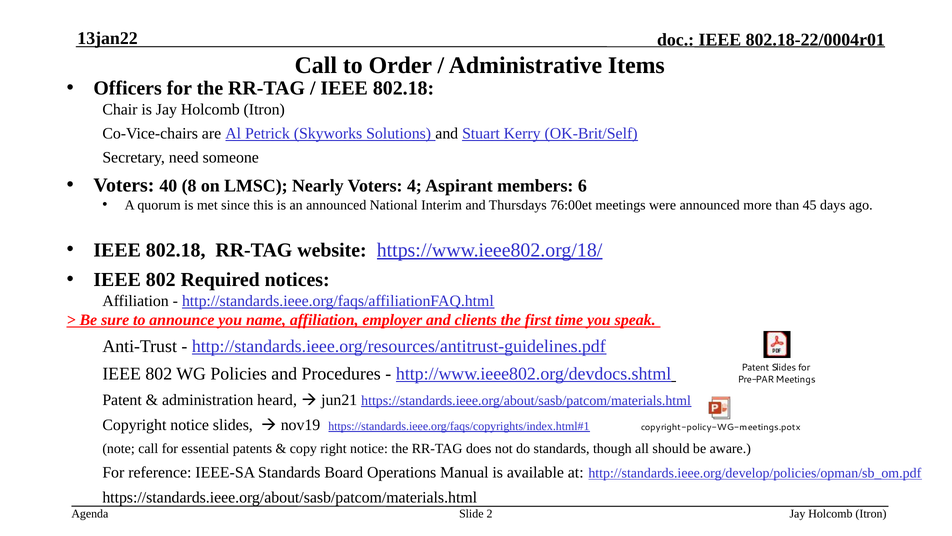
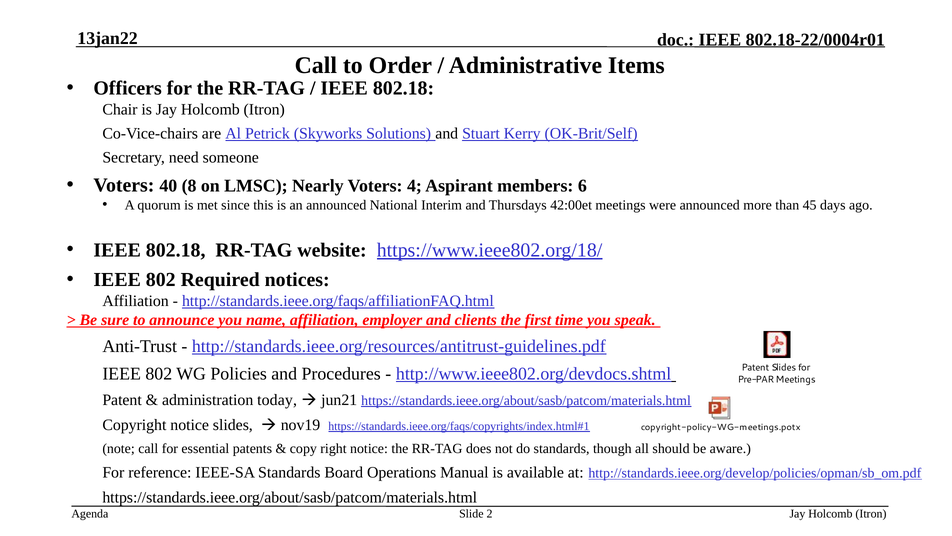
76:00et: 76:00et -> 42:00et
heard: heard -> today
